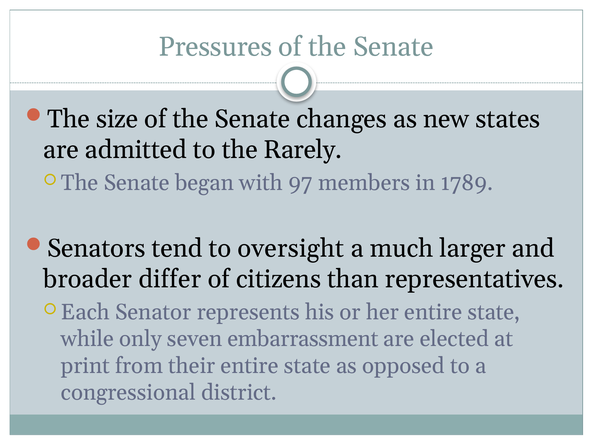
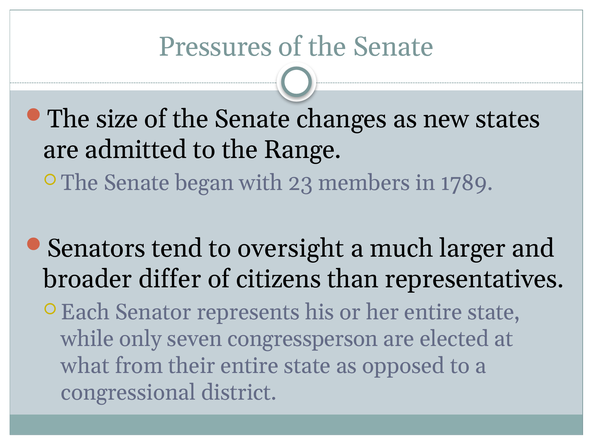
Rarely: Rarely -> Range
97: 97 -> 23
embarrassment: embarrassment -> congressperson
print: print -> what
